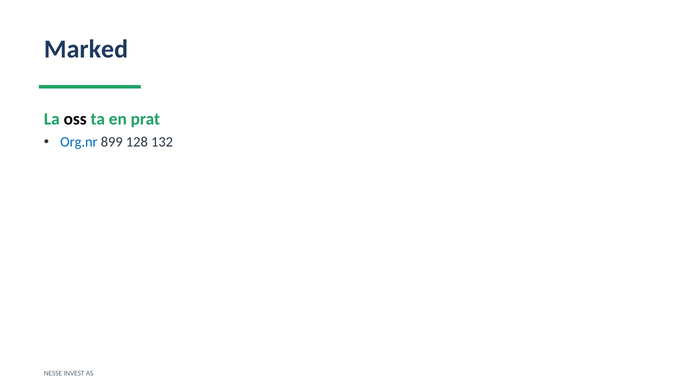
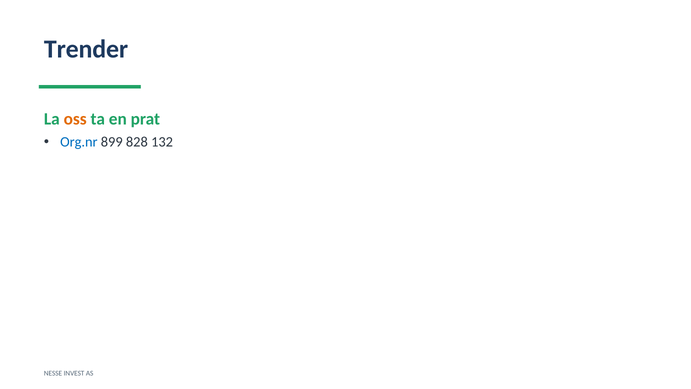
Marked: Marked -> Trender
oss colour: black -> orange
128: 128 -> 828
